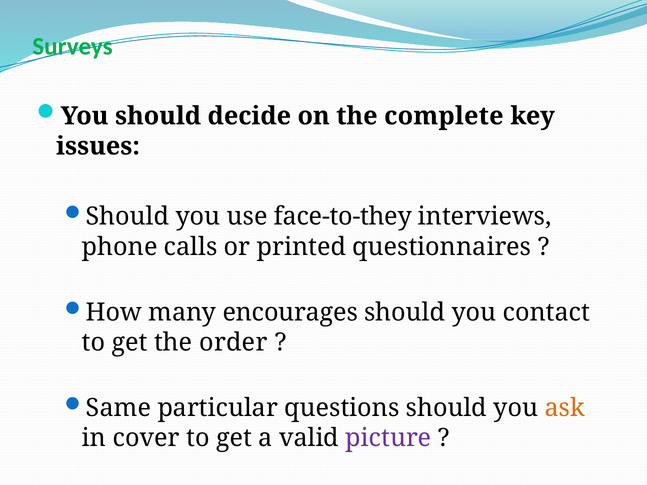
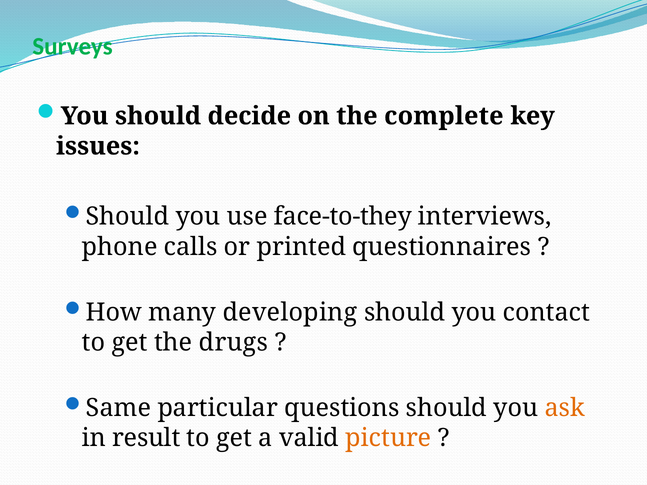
encourages: encourages -> developing
order: order -> drugs
cover: cover -> result
picture colour: purple -> orange
